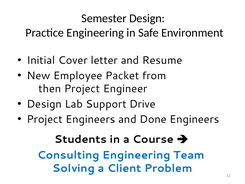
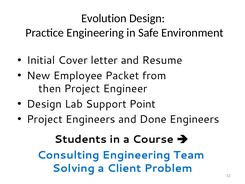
Semester: Semester -> Evolution
Drive: Drive -> Point
